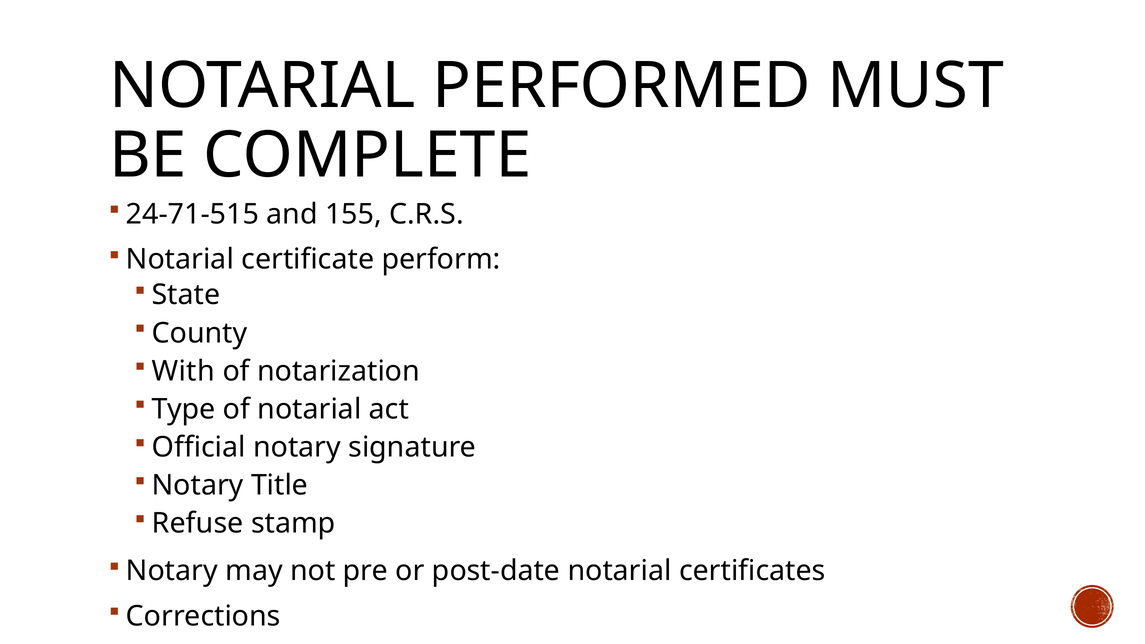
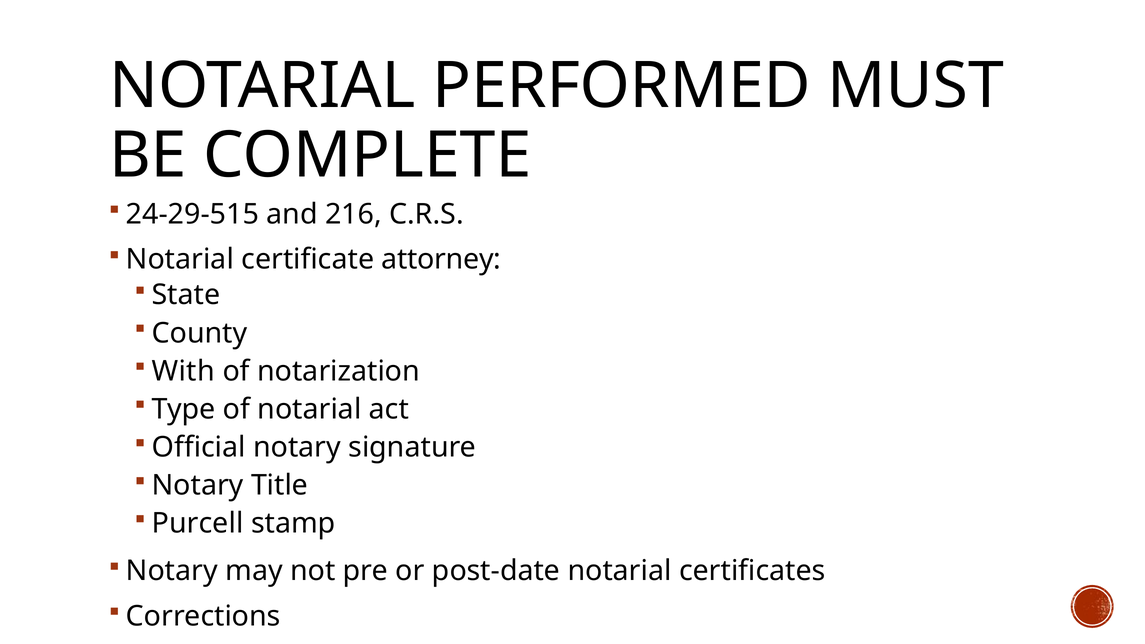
24-71-515: 24-71-515 -> 24-29-515
155: 155 -> 216
perform: perform -> attorney
Refuse: Refuse -> Purcell
